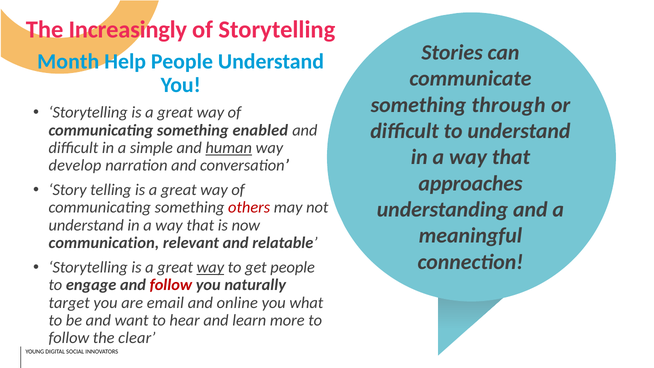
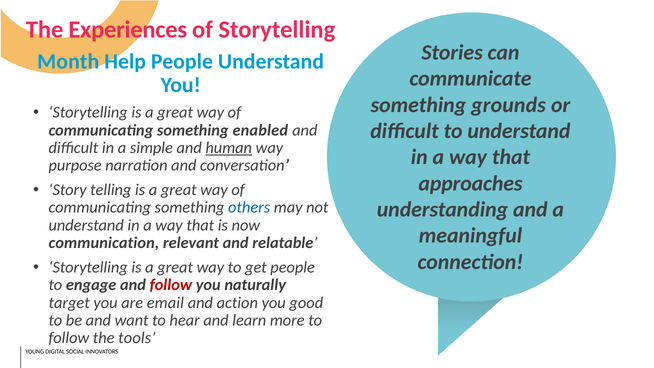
Increasingly: Increasingly -> Experiences
through: through -> grounds
develop: develop -> purpose
others colour: red -> blue
way at (210, 267) underline: present -> none
online: online -> action
what: what -> good
clear: clear -> tools
